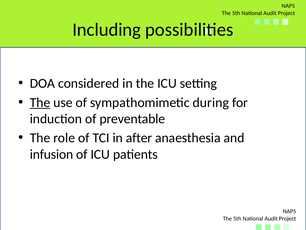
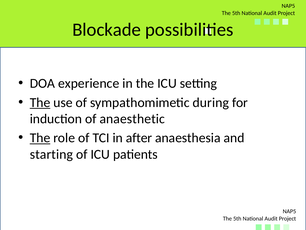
Including: Including -> Blockade
considered: considered -> experience
preventable: preventable -> anaesthetic
The at (40, 138) underline: none -> present
infusion: infusion -> starting
